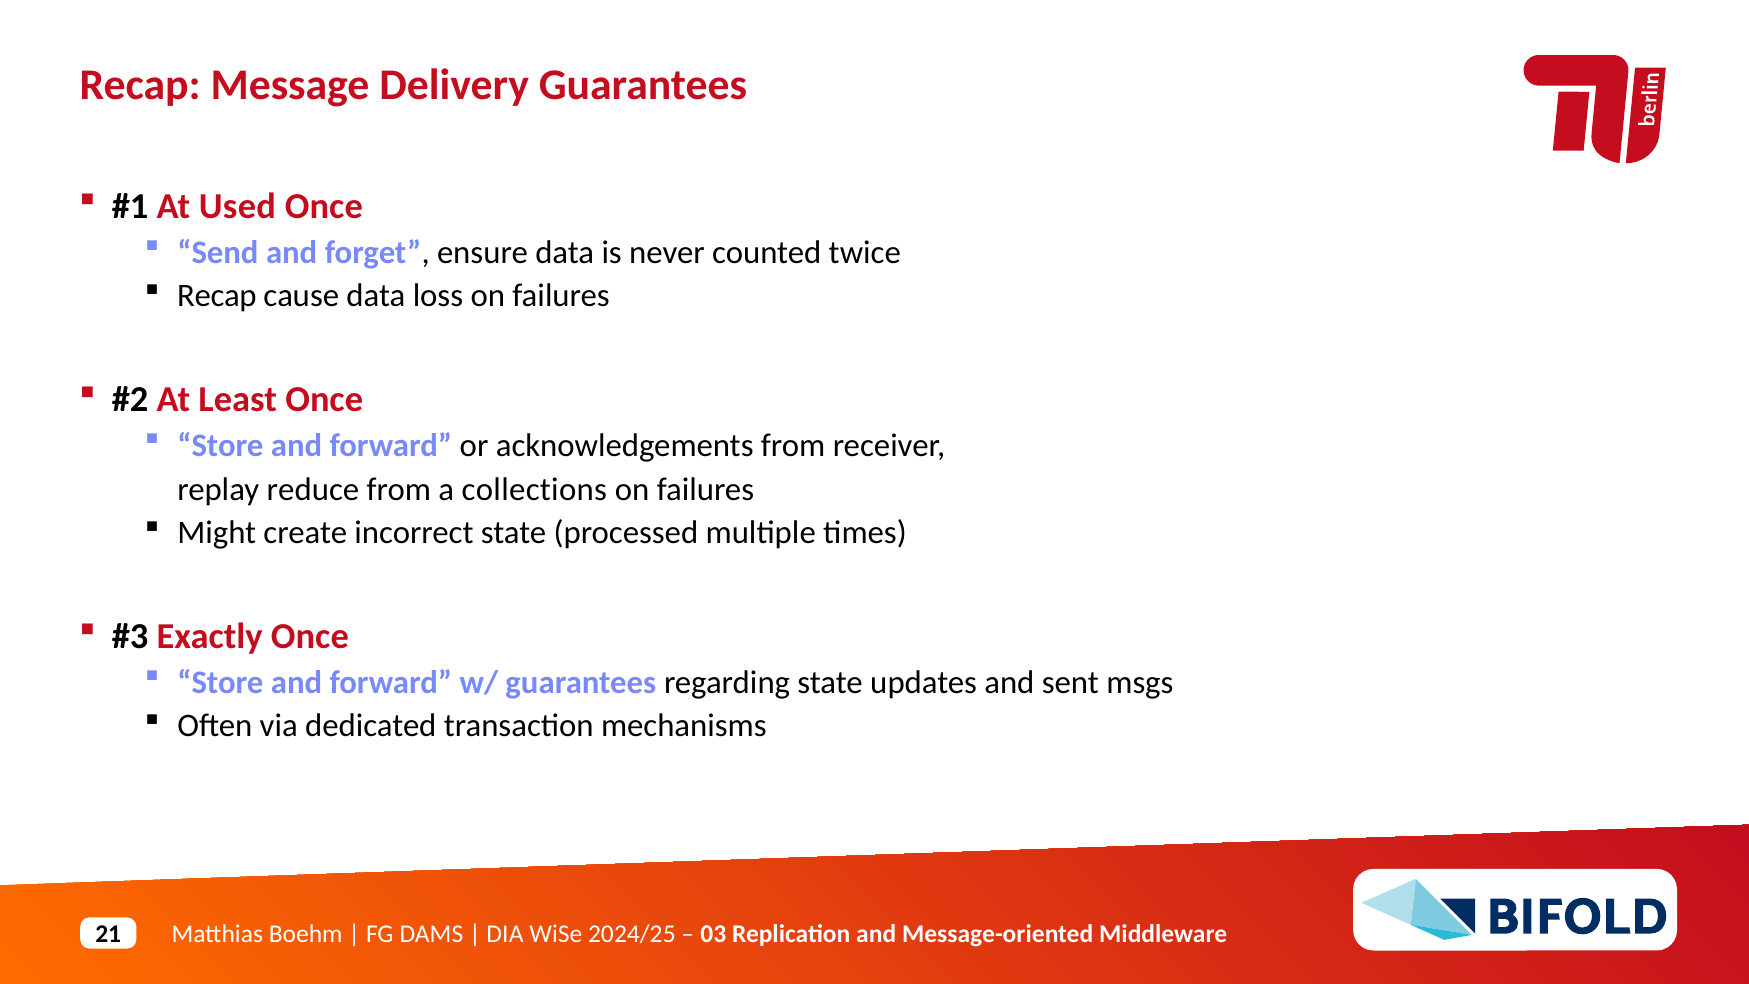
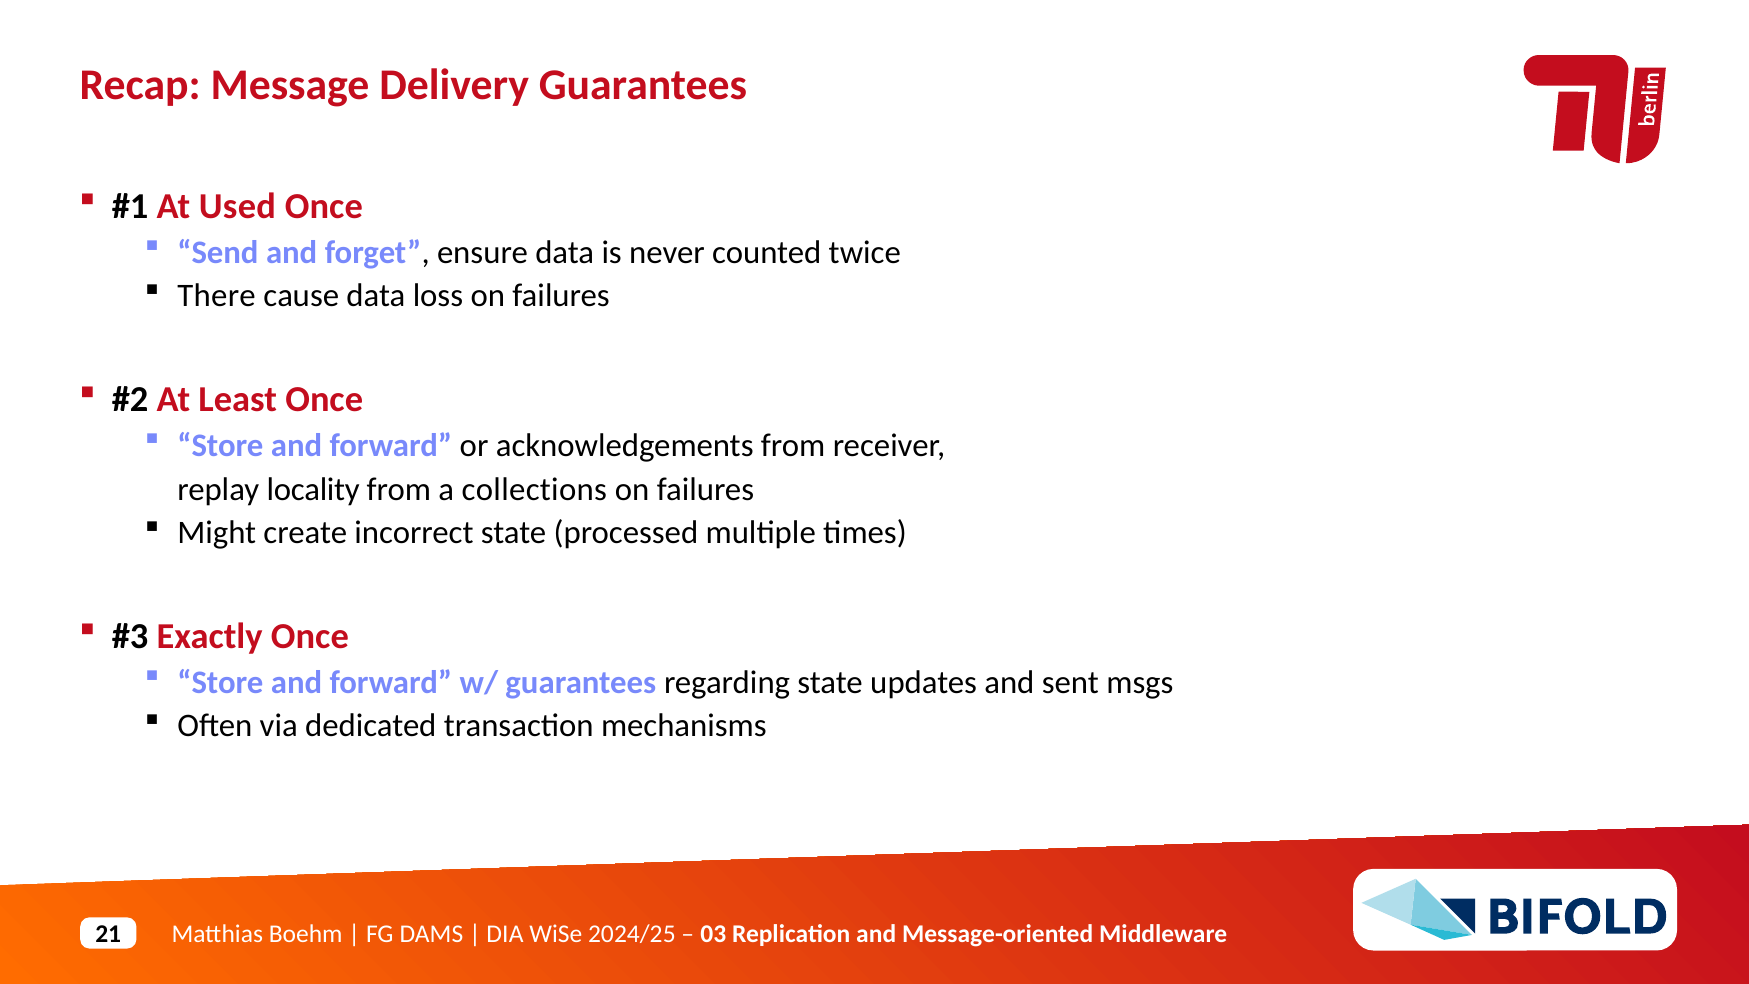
Recap at (217, 296): Recap -> There
reduce: reduce -> locality
